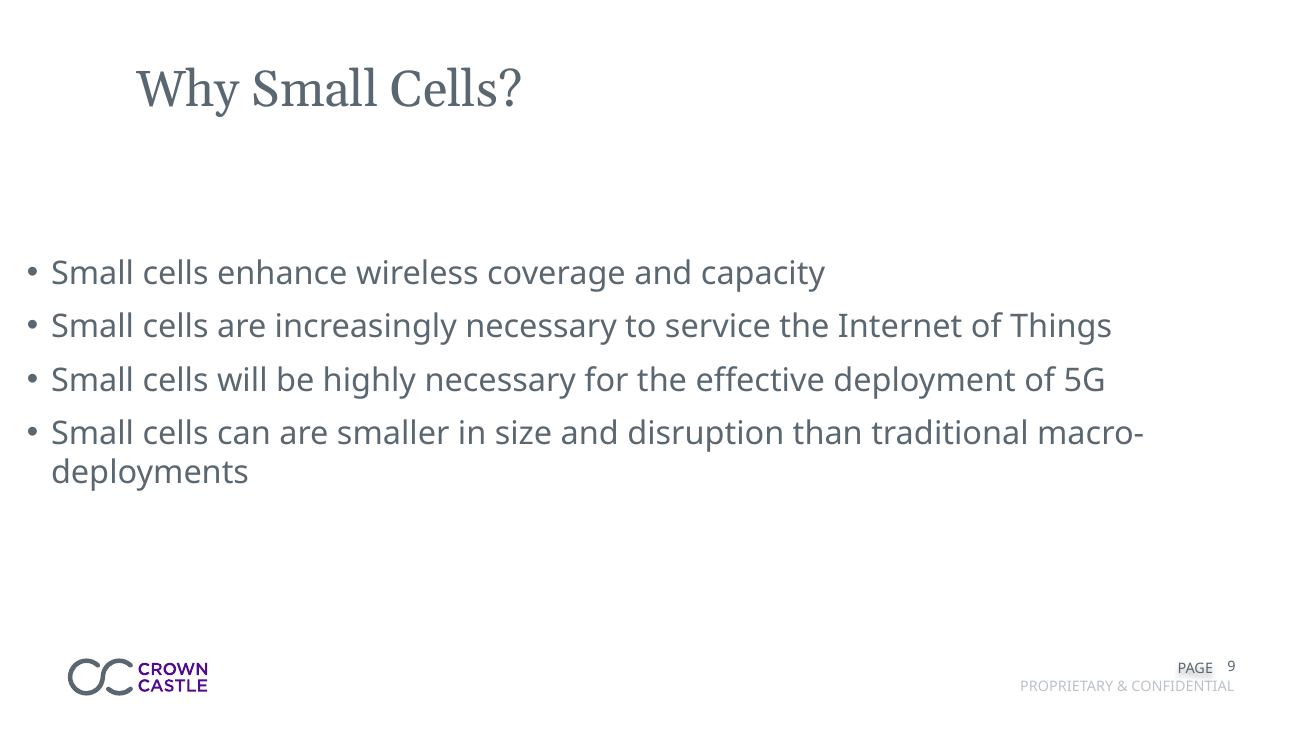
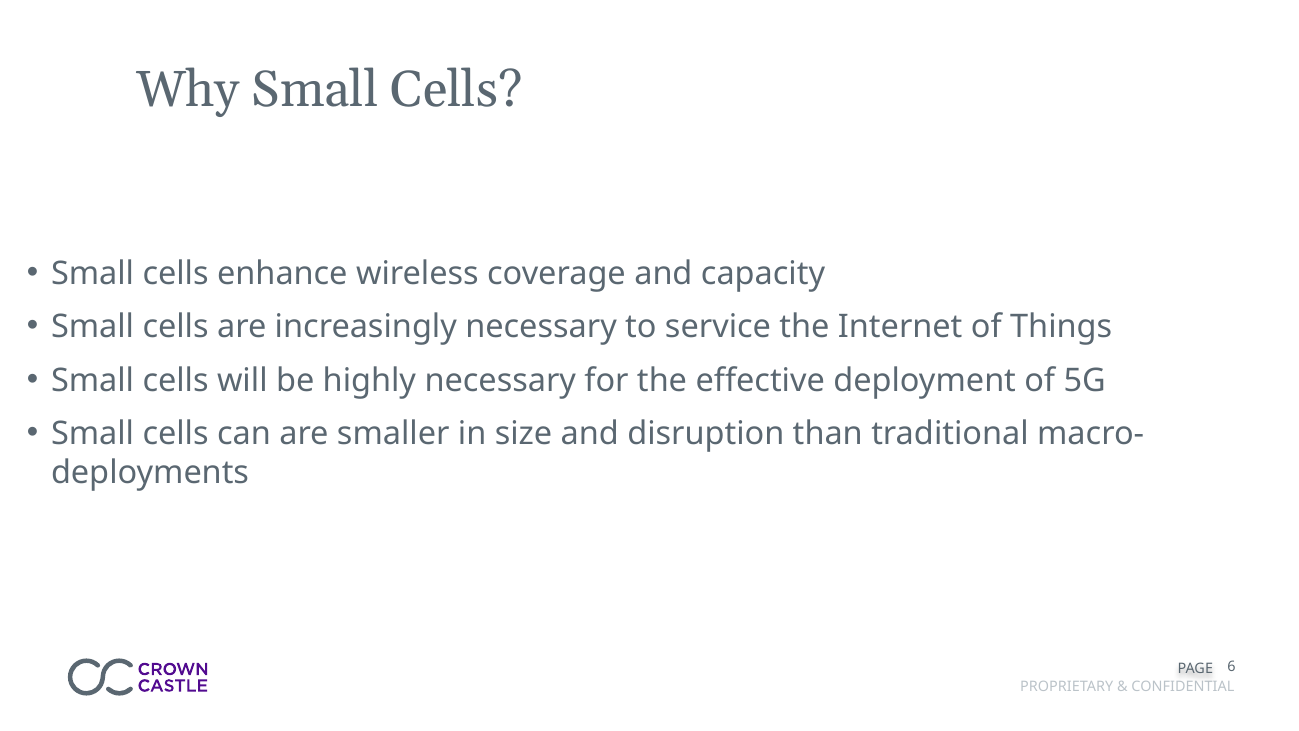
9: 9 -> 6
